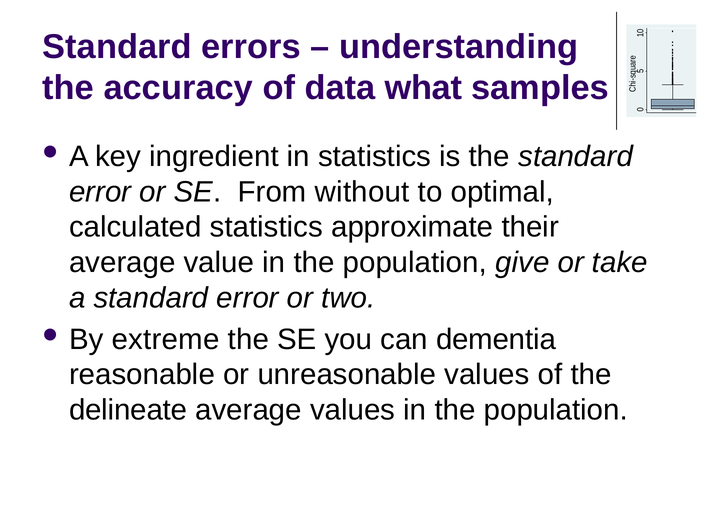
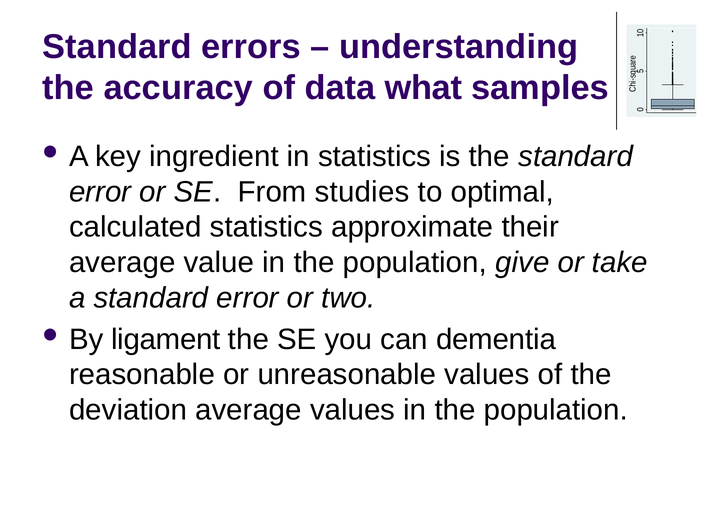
without: without -> studies
extreme: extreme -> ligament
delineate: delineate -> deviation
